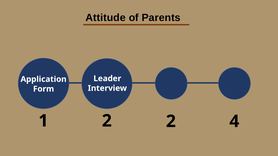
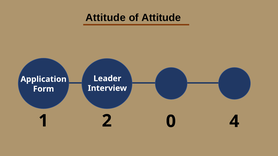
of Parents: Parents -> Attitude
2 2: 2 -> 0
